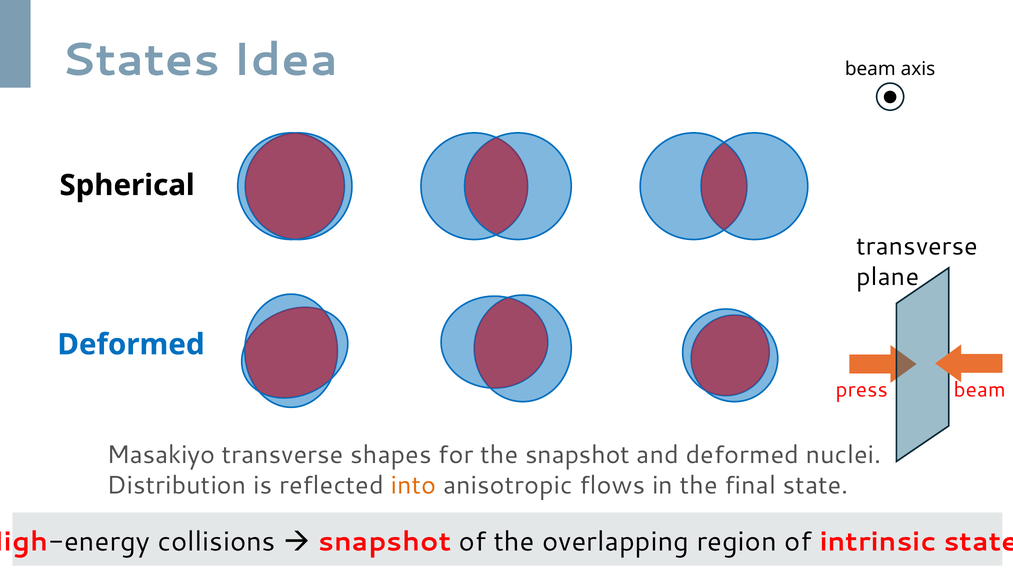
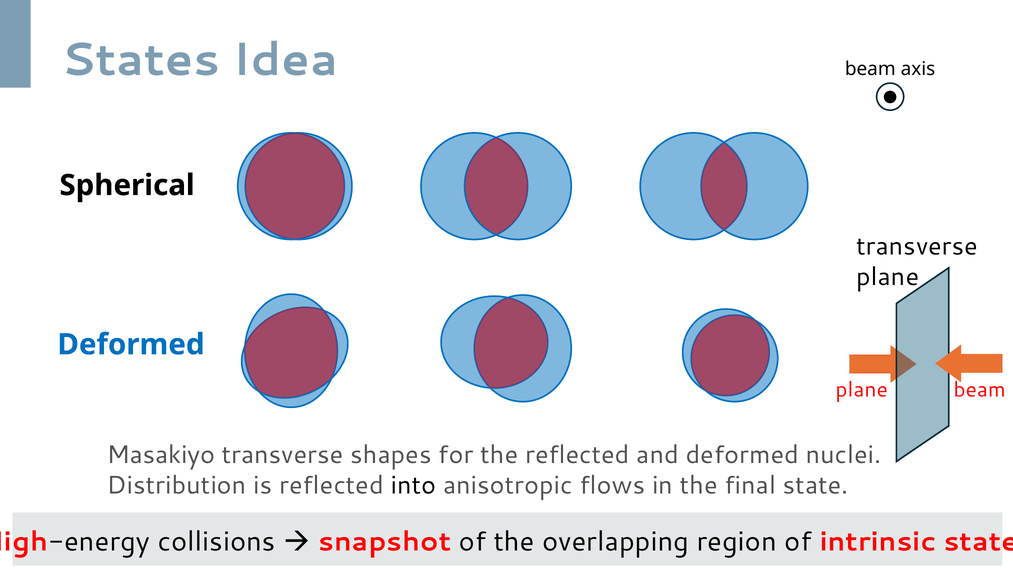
press at (862, 390): press -> plane
the snapshot: snapshot -> reflected
into colour: orange -> black
